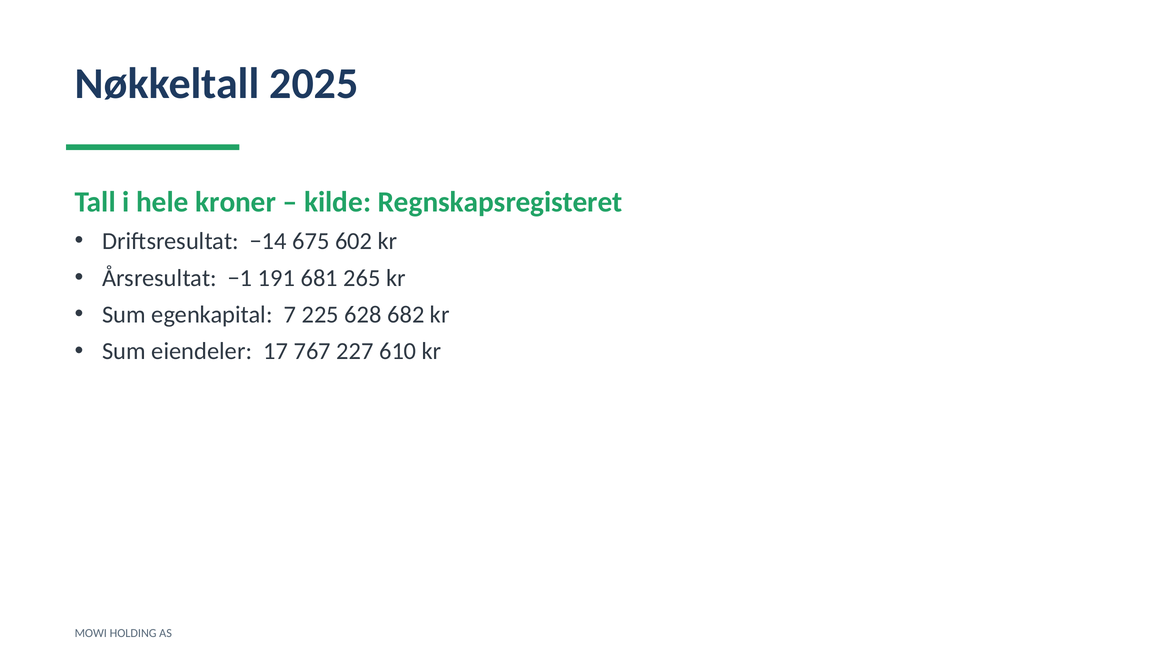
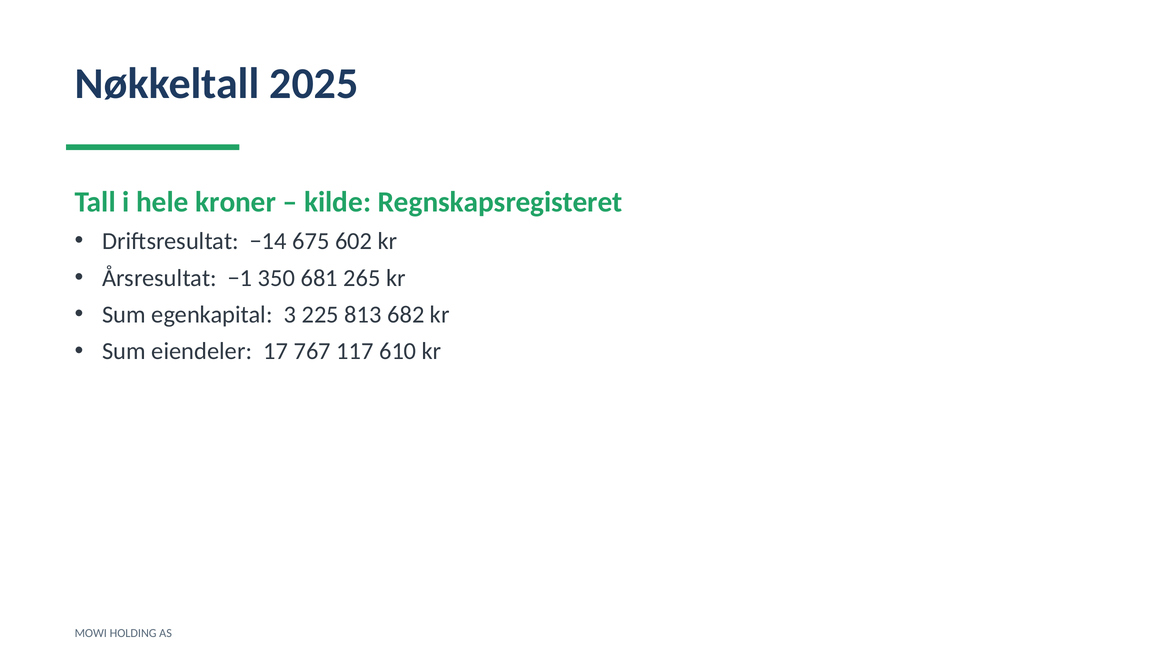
191: 191 -> 350
7: 7 -> 3
628: 628 -> 813
227: 227 -> 117
